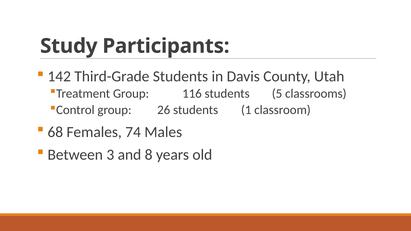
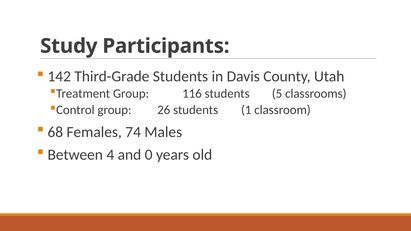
3: 3 -> 4
8: 8 -> 0
